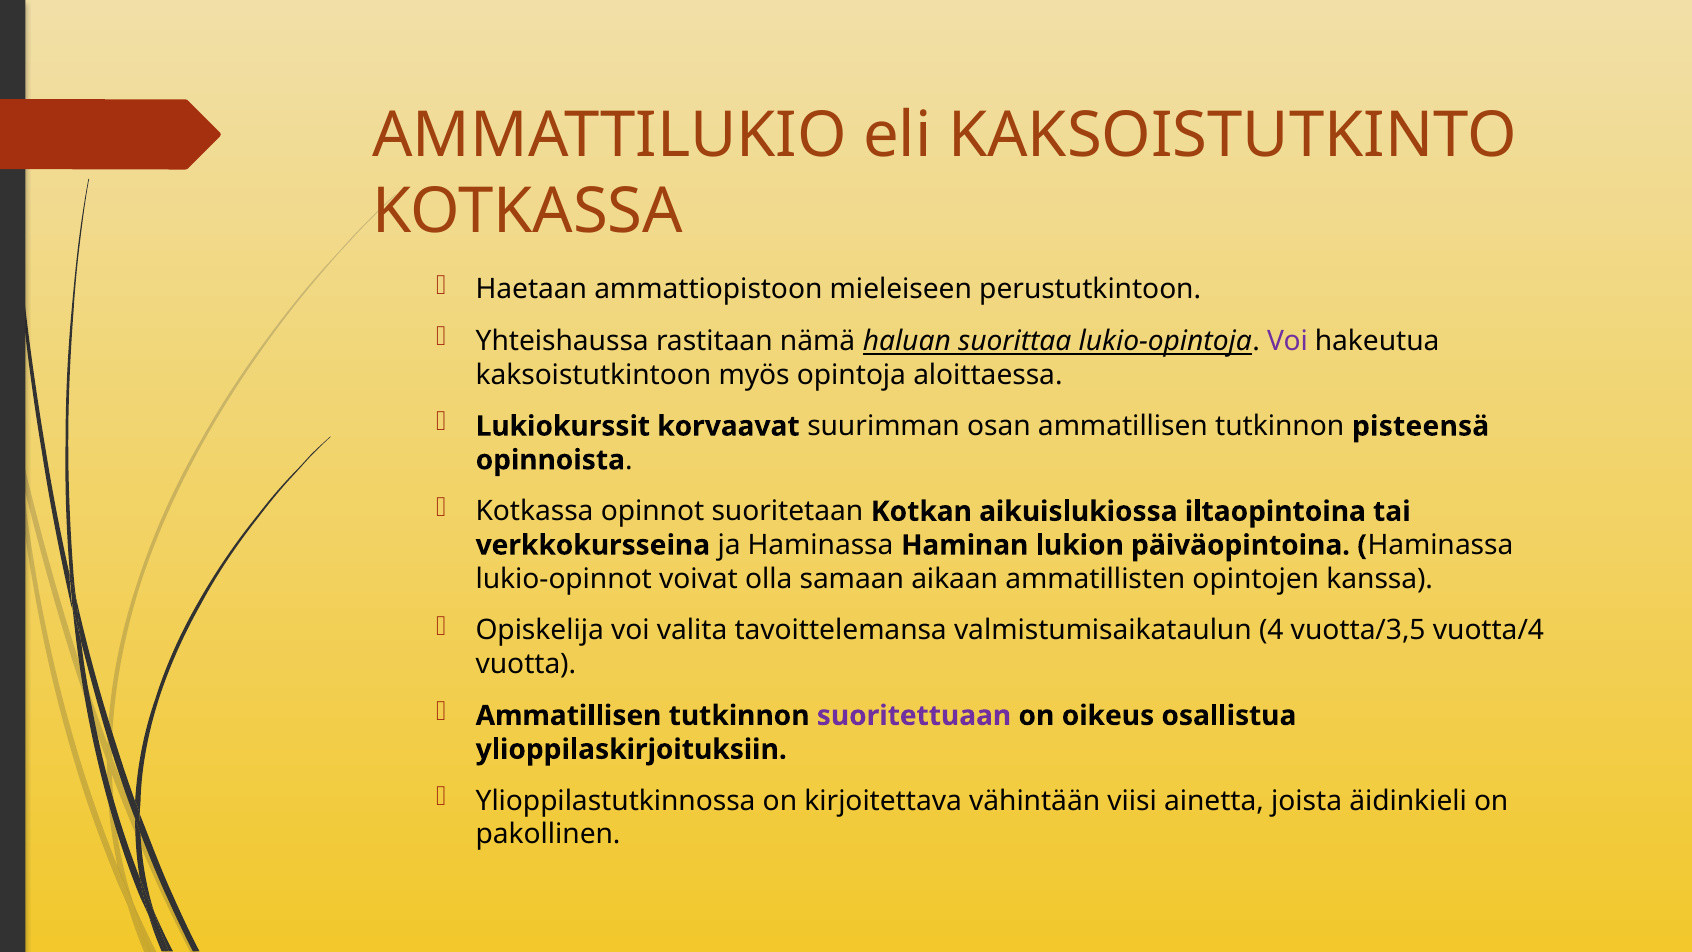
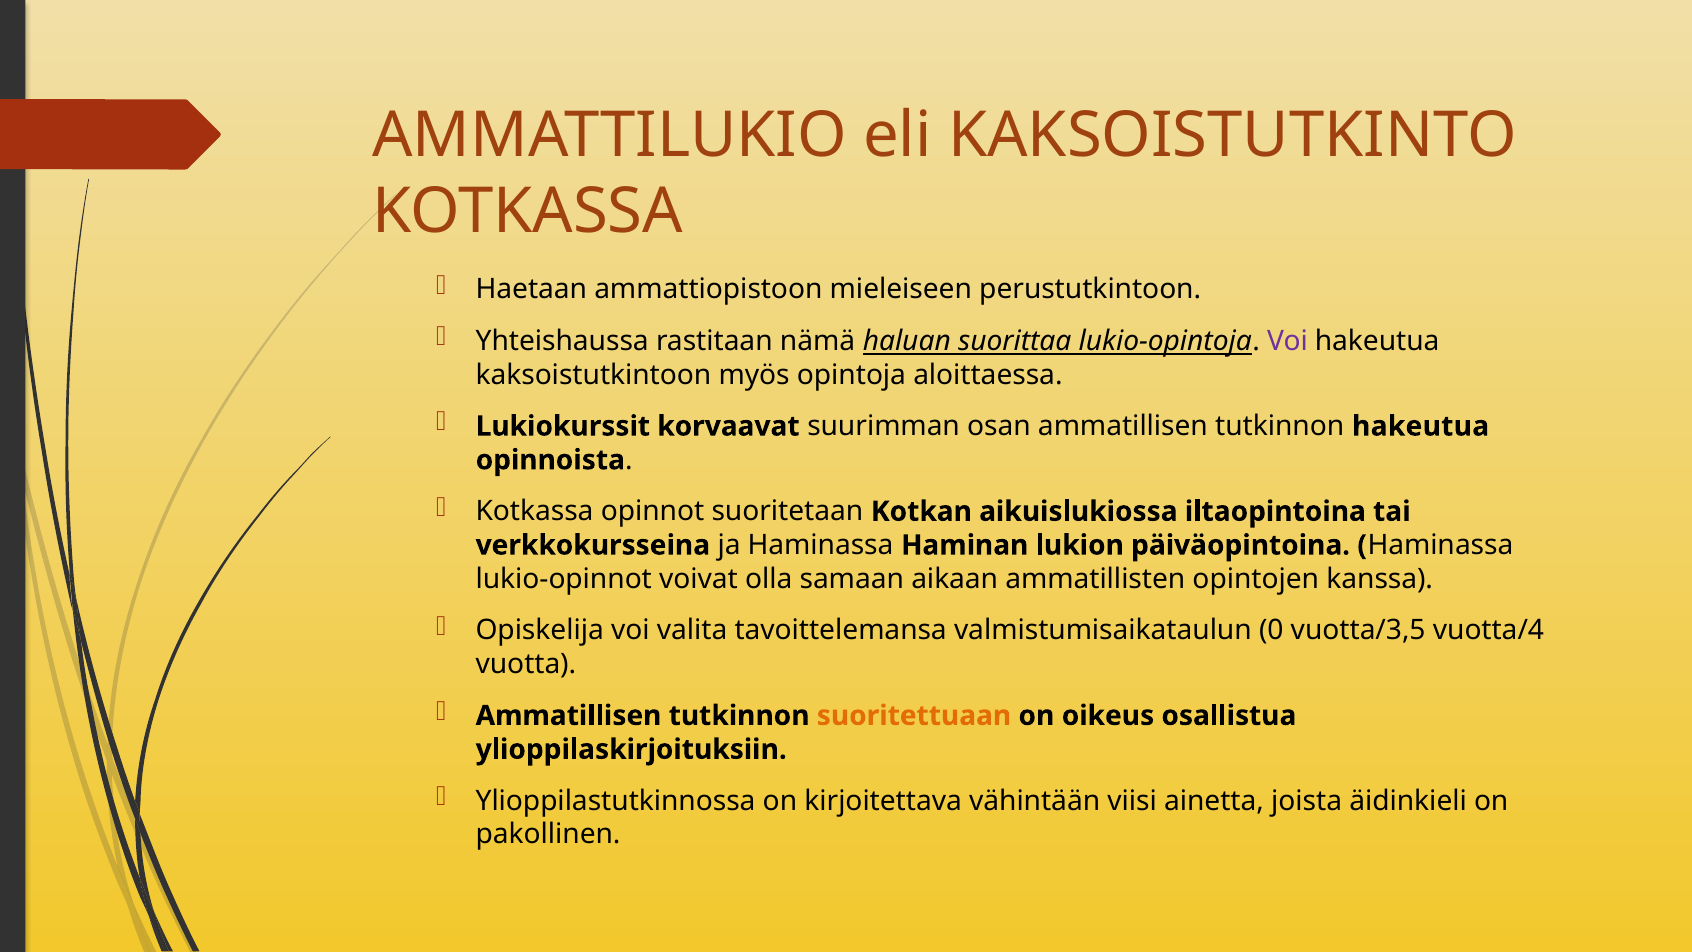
tutkinnon pisteensä: pisteensä -> hakeutua
4: 4 -> 0
suoritettuaan colour: purple -> orange
